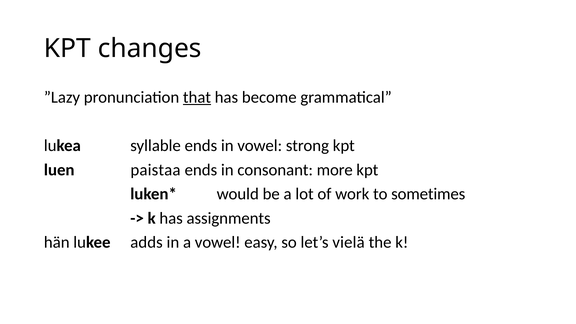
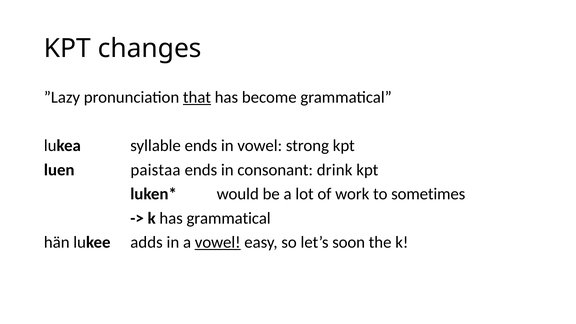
more: more -> drink
has assignments: assignments -> grammatical
vowel at (218, 242) underline: none -> present
vielä: vielä -> soon
